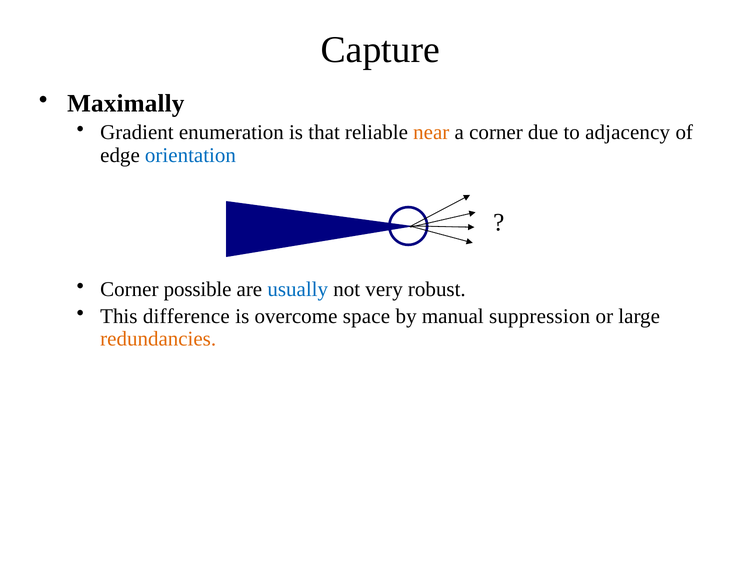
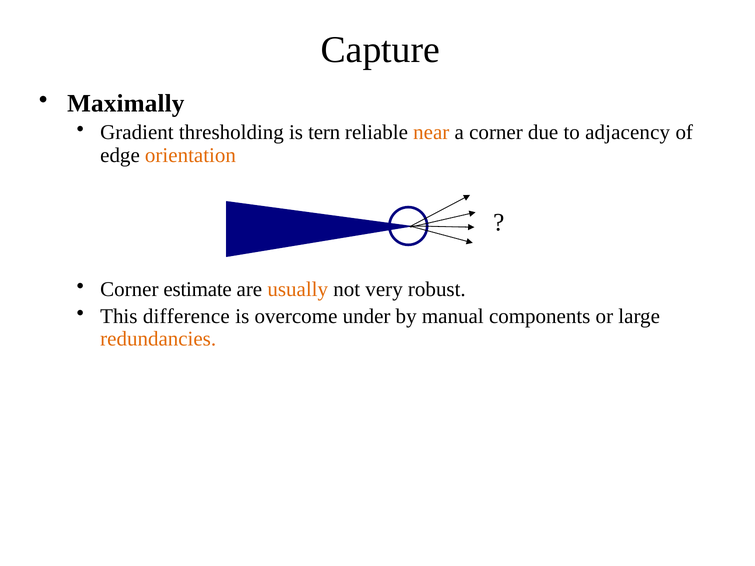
enumeration: enumeration -> thresholding
that: that -> tern
orientation colour: blue -> orange
possible: possible -> estimate
usually colour: blue -> orange
space: space -> under
suppression: suppression -> components
